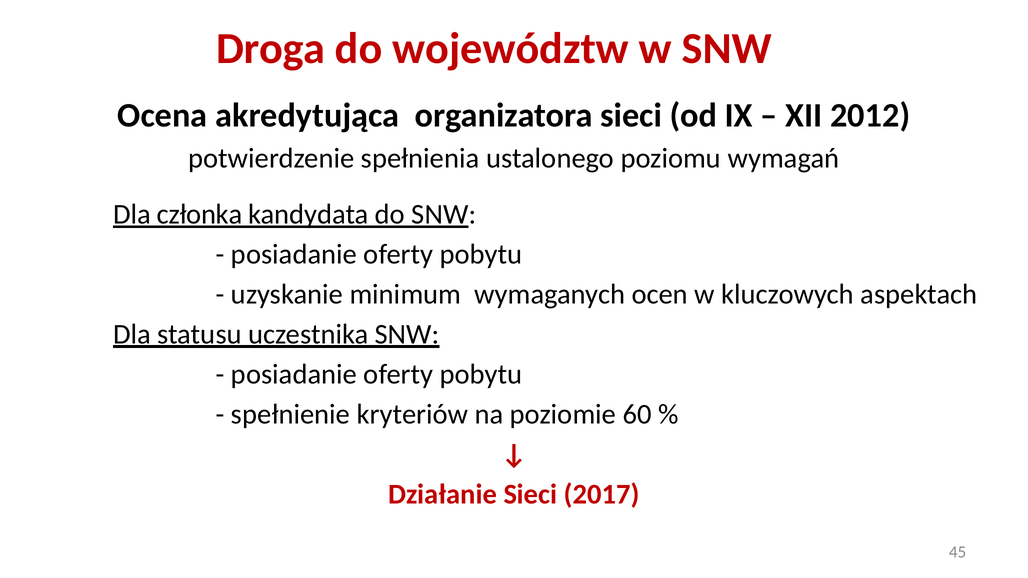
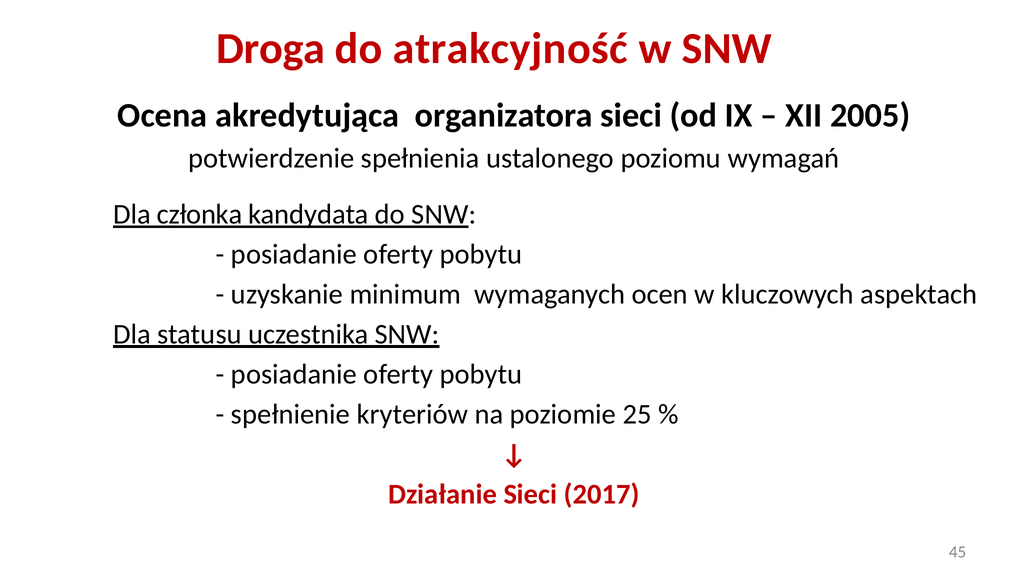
województw: województw -> atrakcyjność
2012: 2012 -> 2005
60: 60 -> 25
